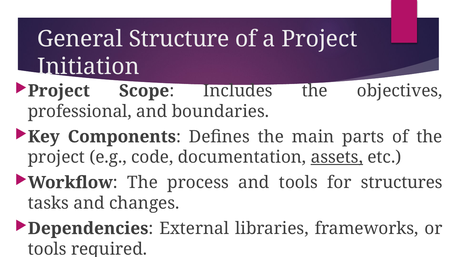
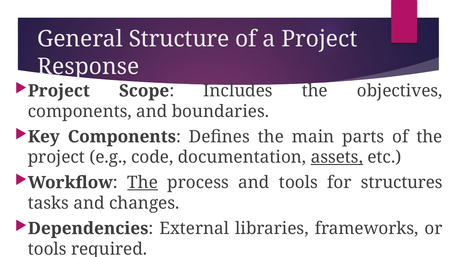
Initiation: Initiation -> Response
professional at (80, 111): professional -> components
The at (143, 183) underline: none -> present
